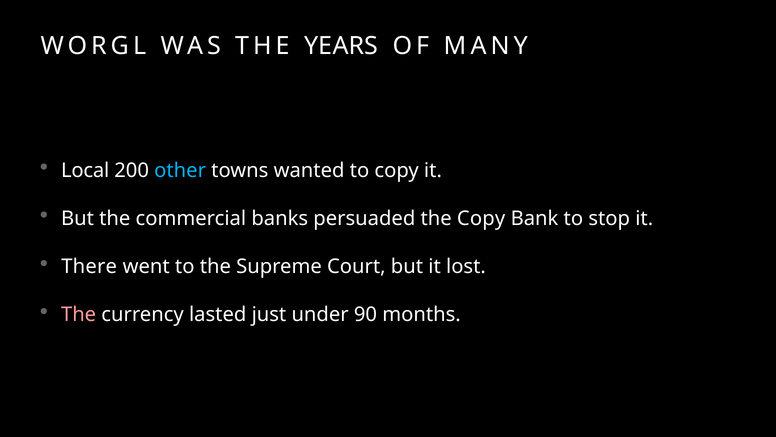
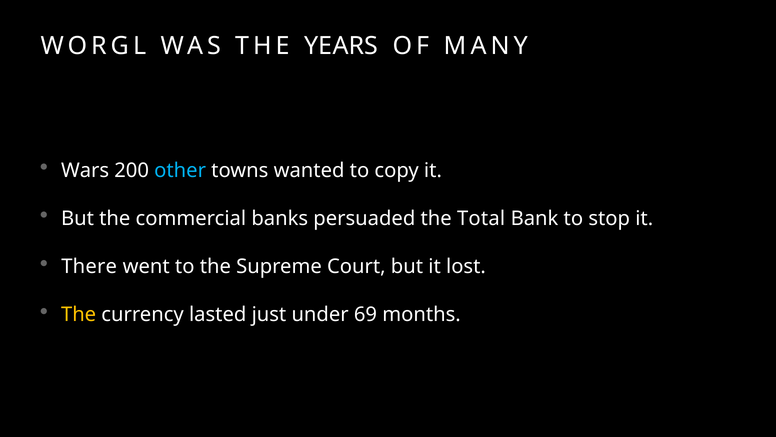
Local: Local -> Wars
the Copy: Copy -> Total
The at (79, 314) colour: pink -> yellow
90: 90 -> 69
